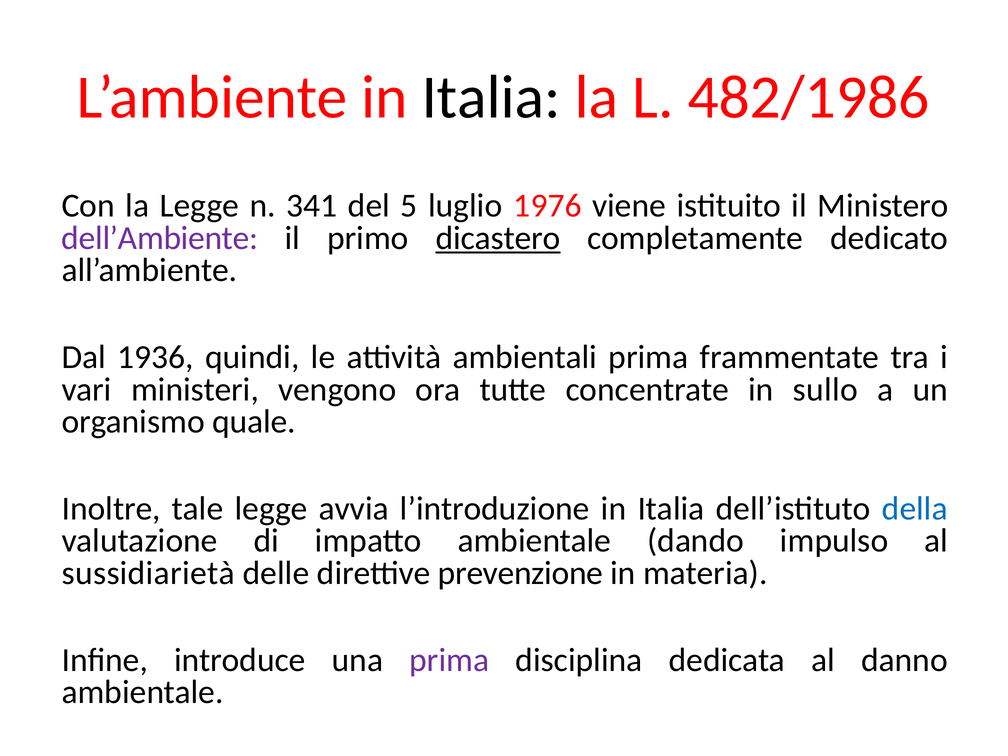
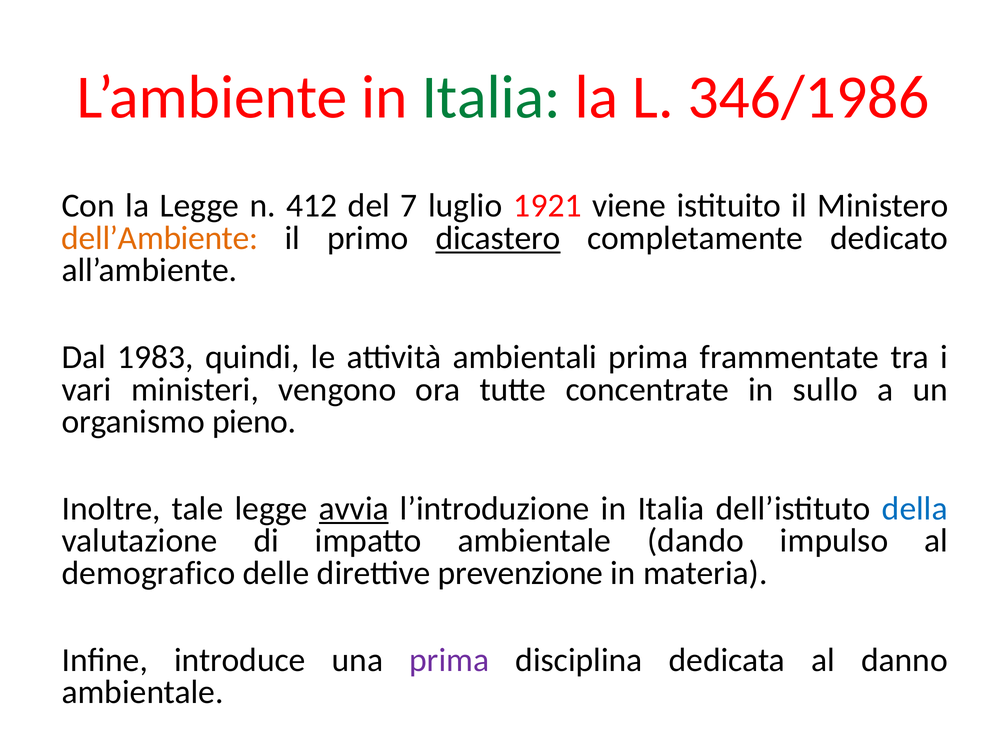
Italia at (491, 98) colour: black -> green
482/1986: 482/1986 -> 346/1986
341: 341 -> 412
5: 5 -> 7
1976: 1976 -> 1921
dell’Ambiente colour: purple -> orange
1936: 1936 -> 1983
quale: quale -> pieno
avvia underline: none -> present
sussidiarietà: sussidiarietà -> demografico
